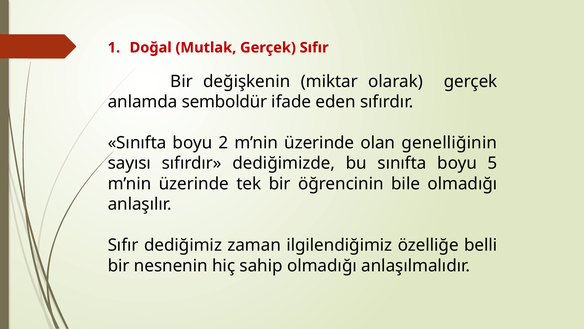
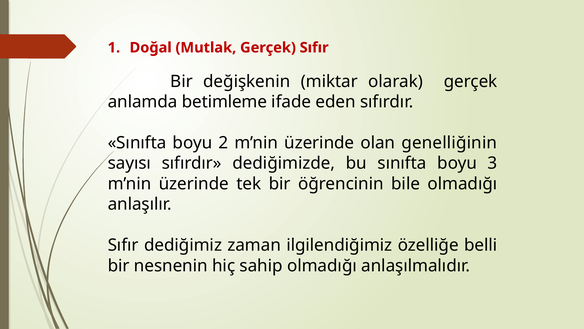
semboldür: semboldür -> betimleme
5: 5 -> 3
